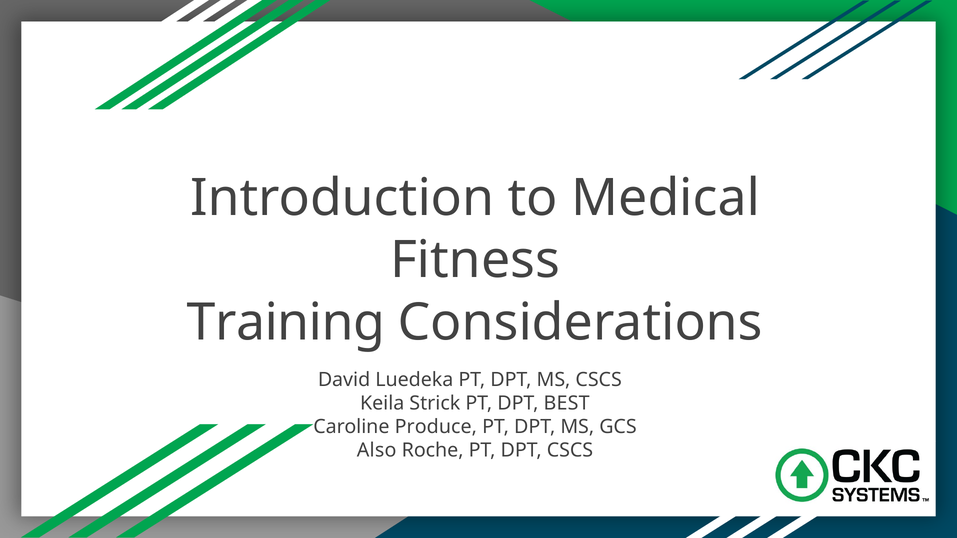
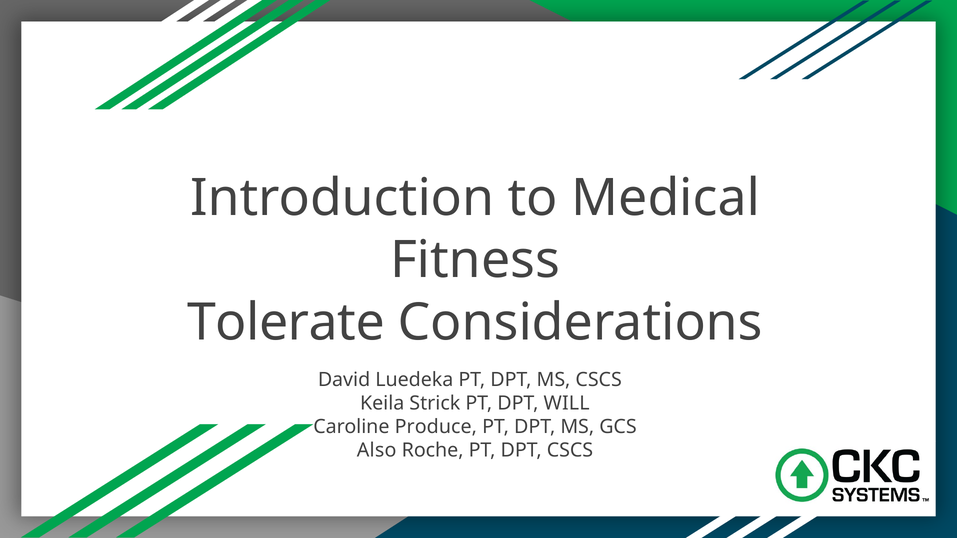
Training: Training -> Tolerate
BEST: BEST -> WILL
